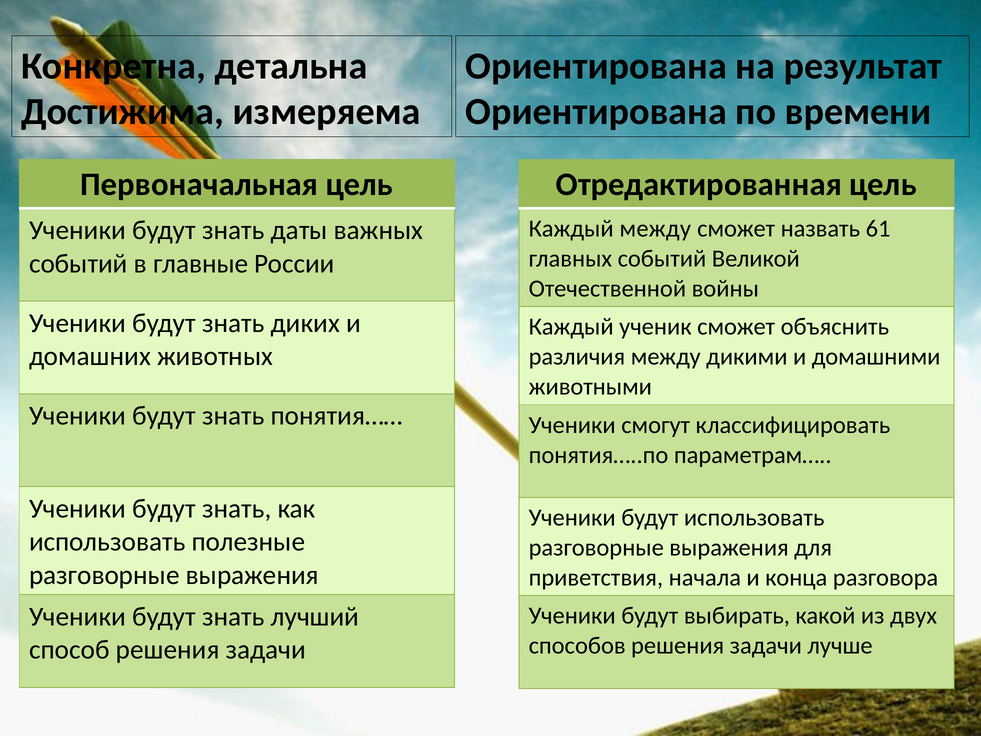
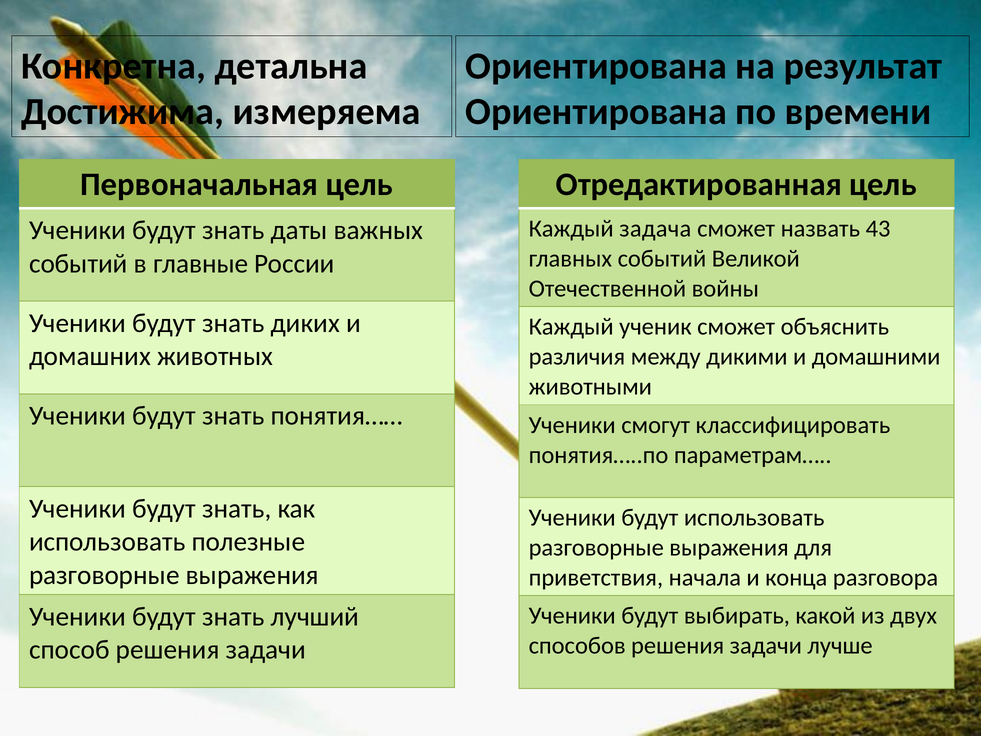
Каждый между: между -> задача
61: 61 -> 43
